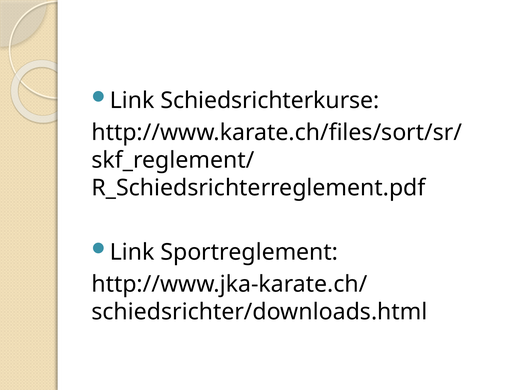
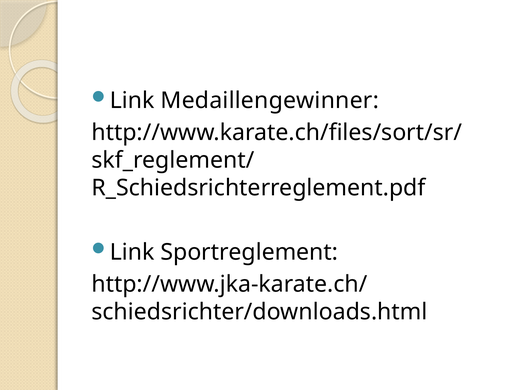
Schiedsrichterkurse: Schiedsrichterkurse -> Medaillengewinner
